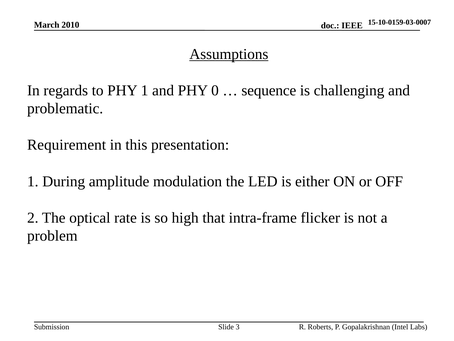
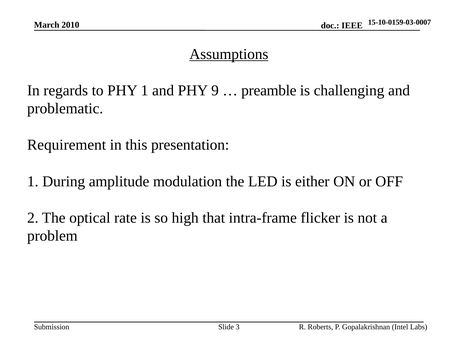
0: 0 -> 9
sequence: sequence -> preamble
